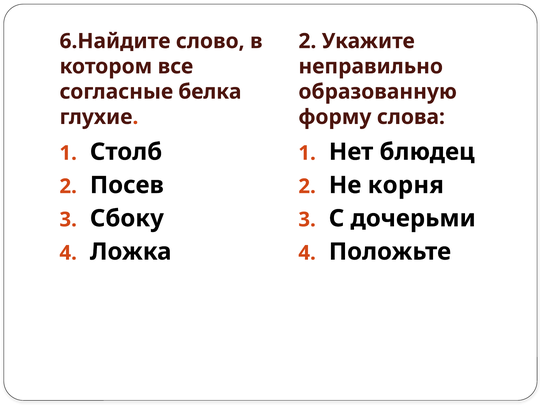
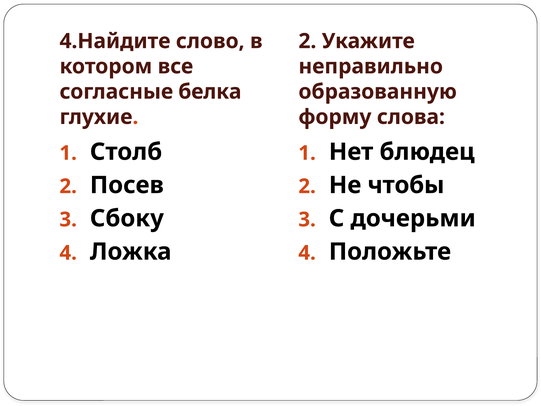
6.Найдите: 6.Найдите -> 4.Найдите
корня: корня -> чтобы
